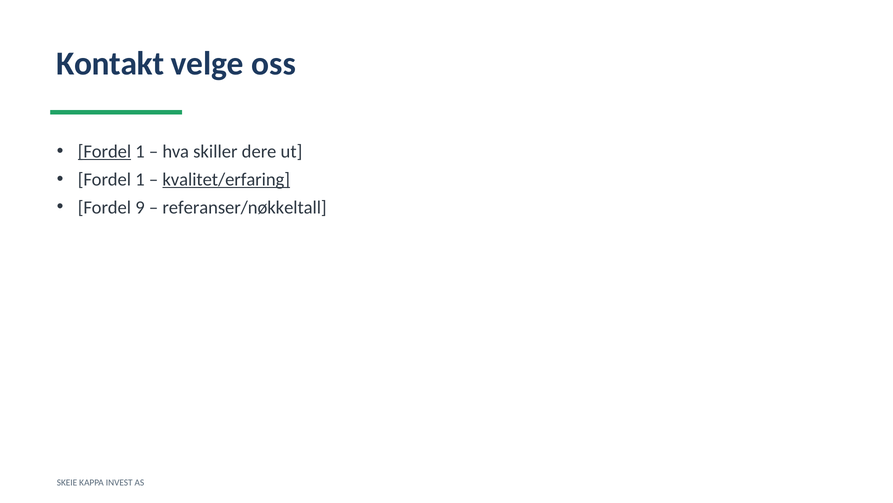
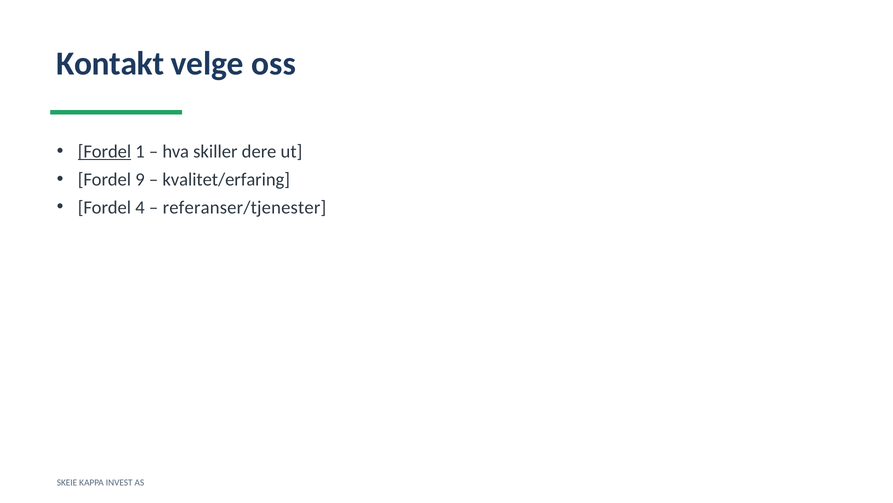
1 at (140, 179): 1 -> 9
kvalitet/erfaring underline: present -> none
9: 9 -> 4
referanser/nøkkeltall: referanser/nøkkeltall -> referanser/tjenester
